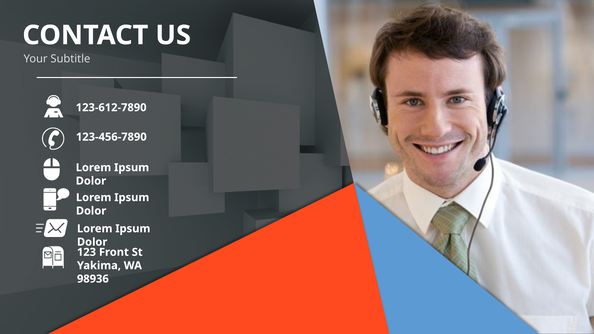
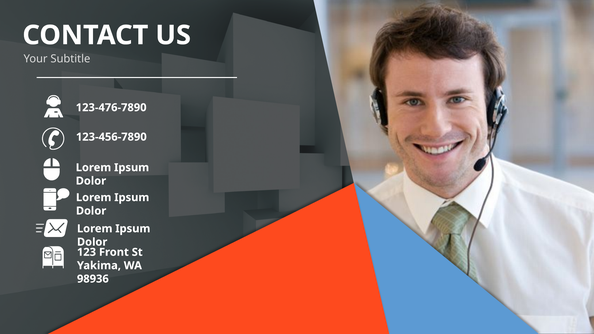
123-612-7890: 123-612-7890 -> 123-476-7890
